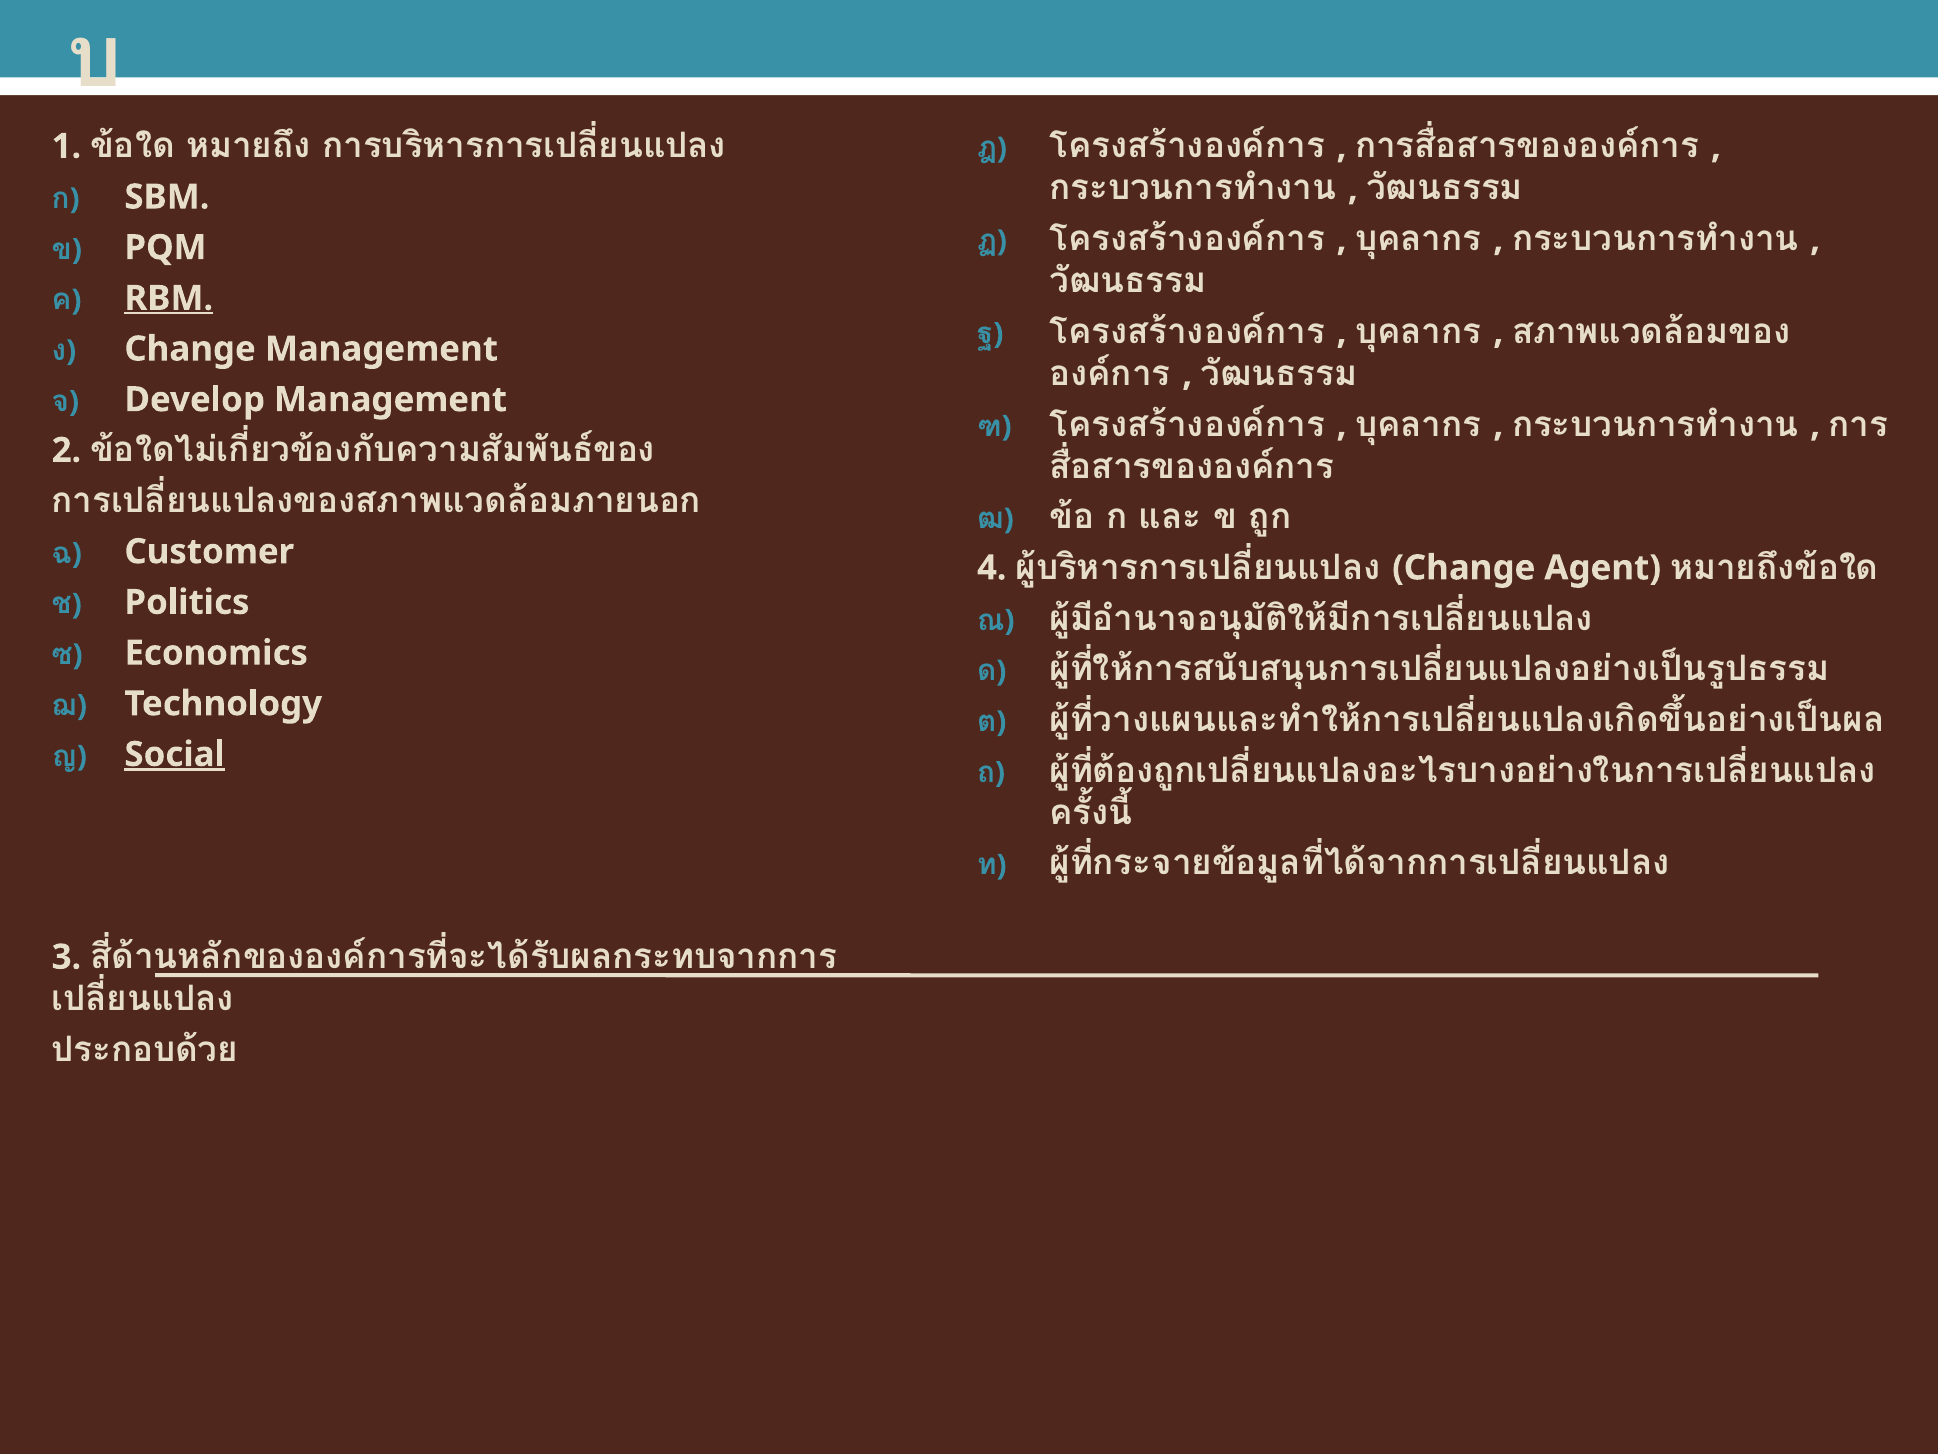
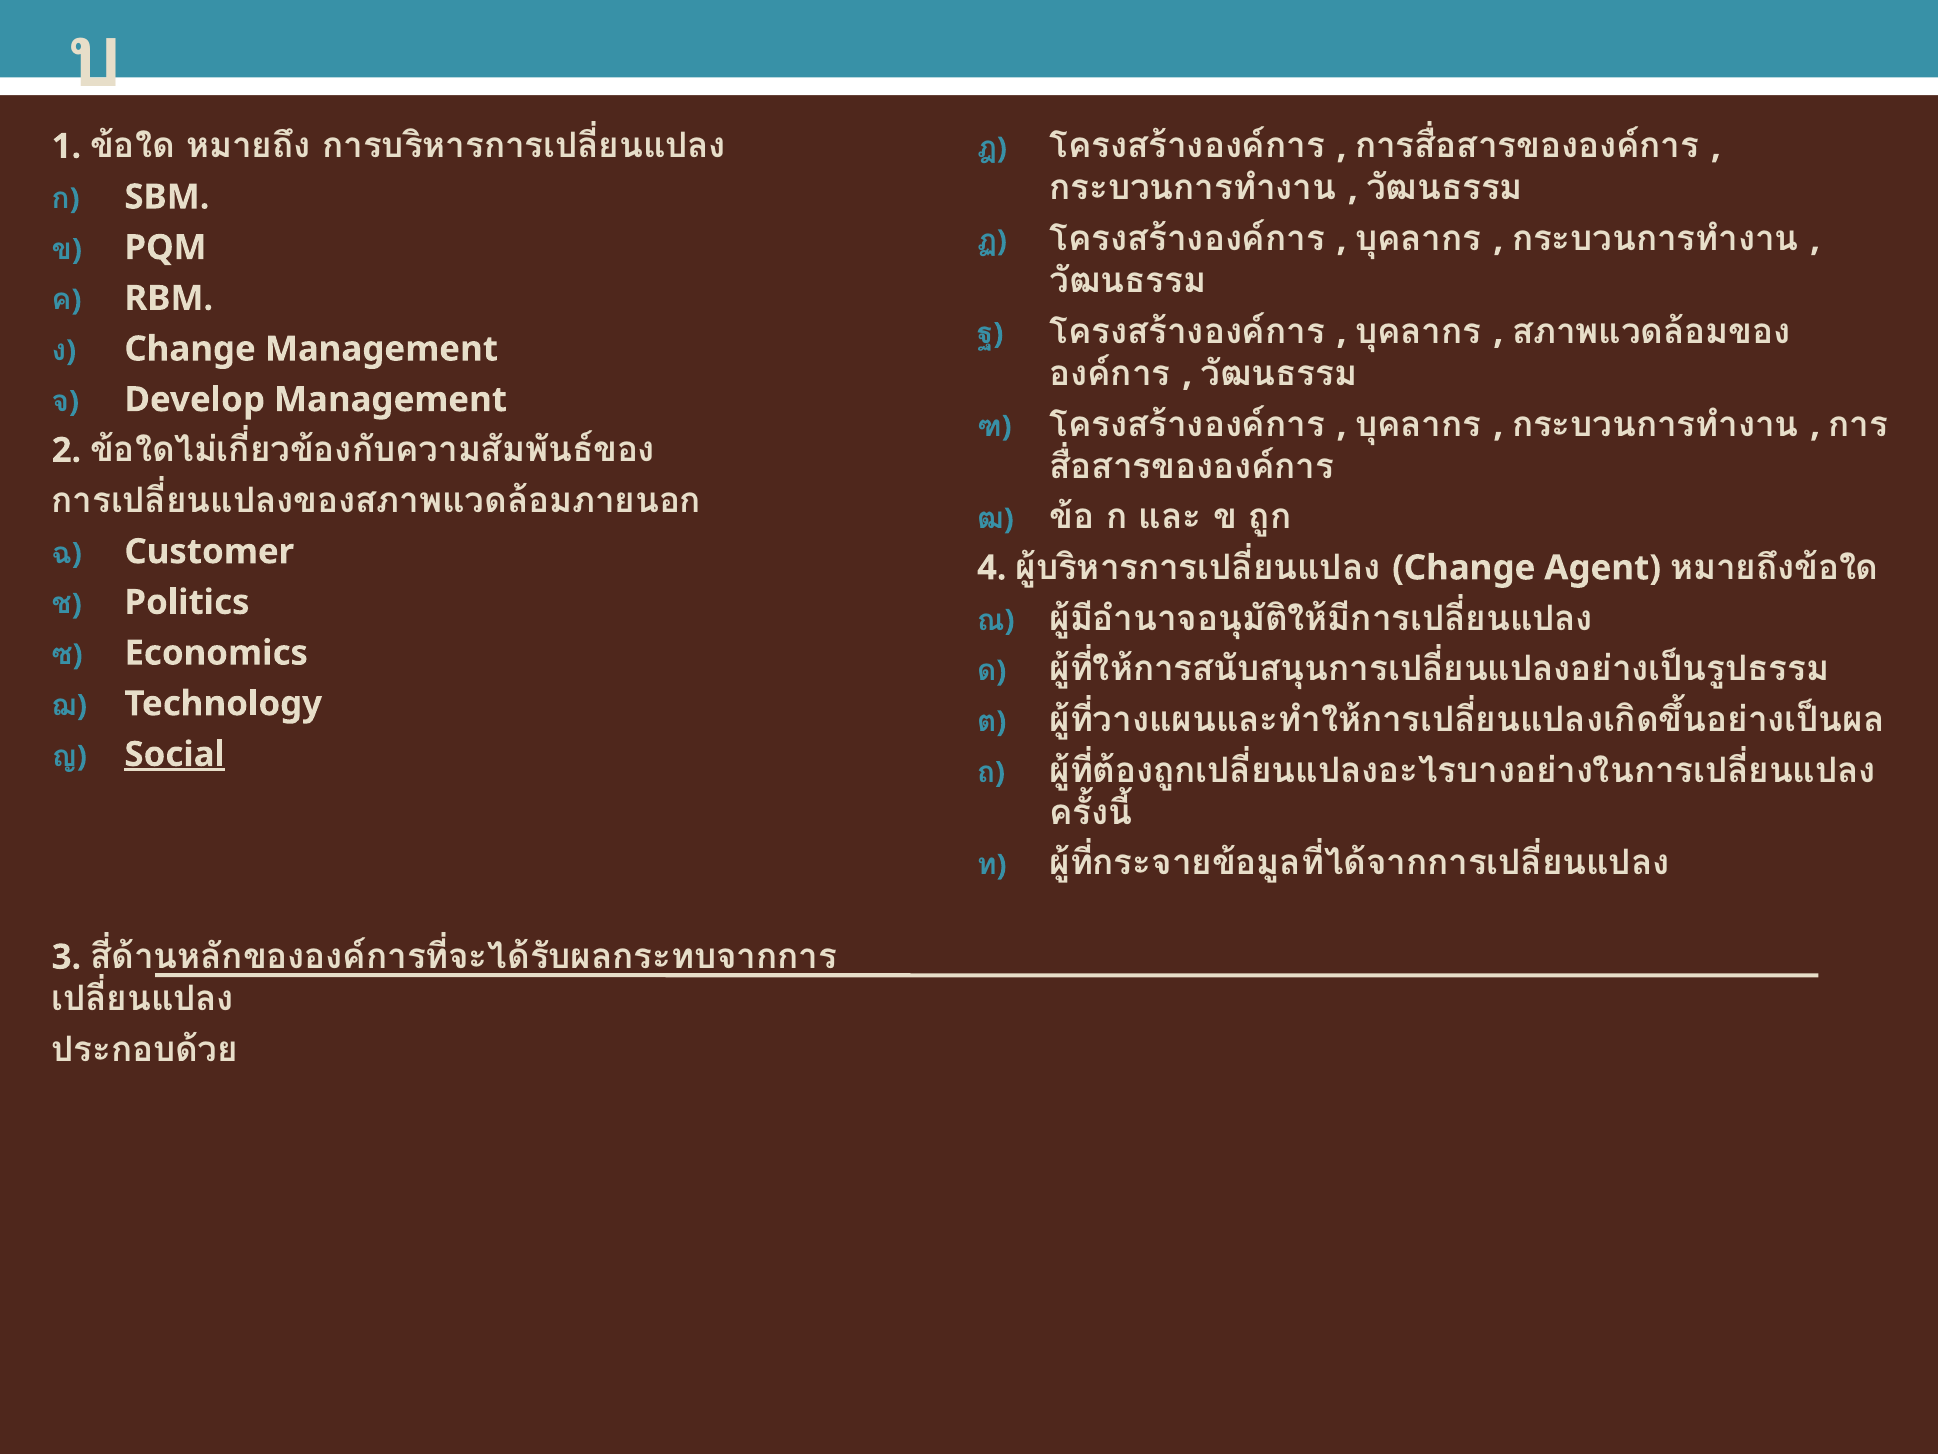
RBM underline: present -> none
